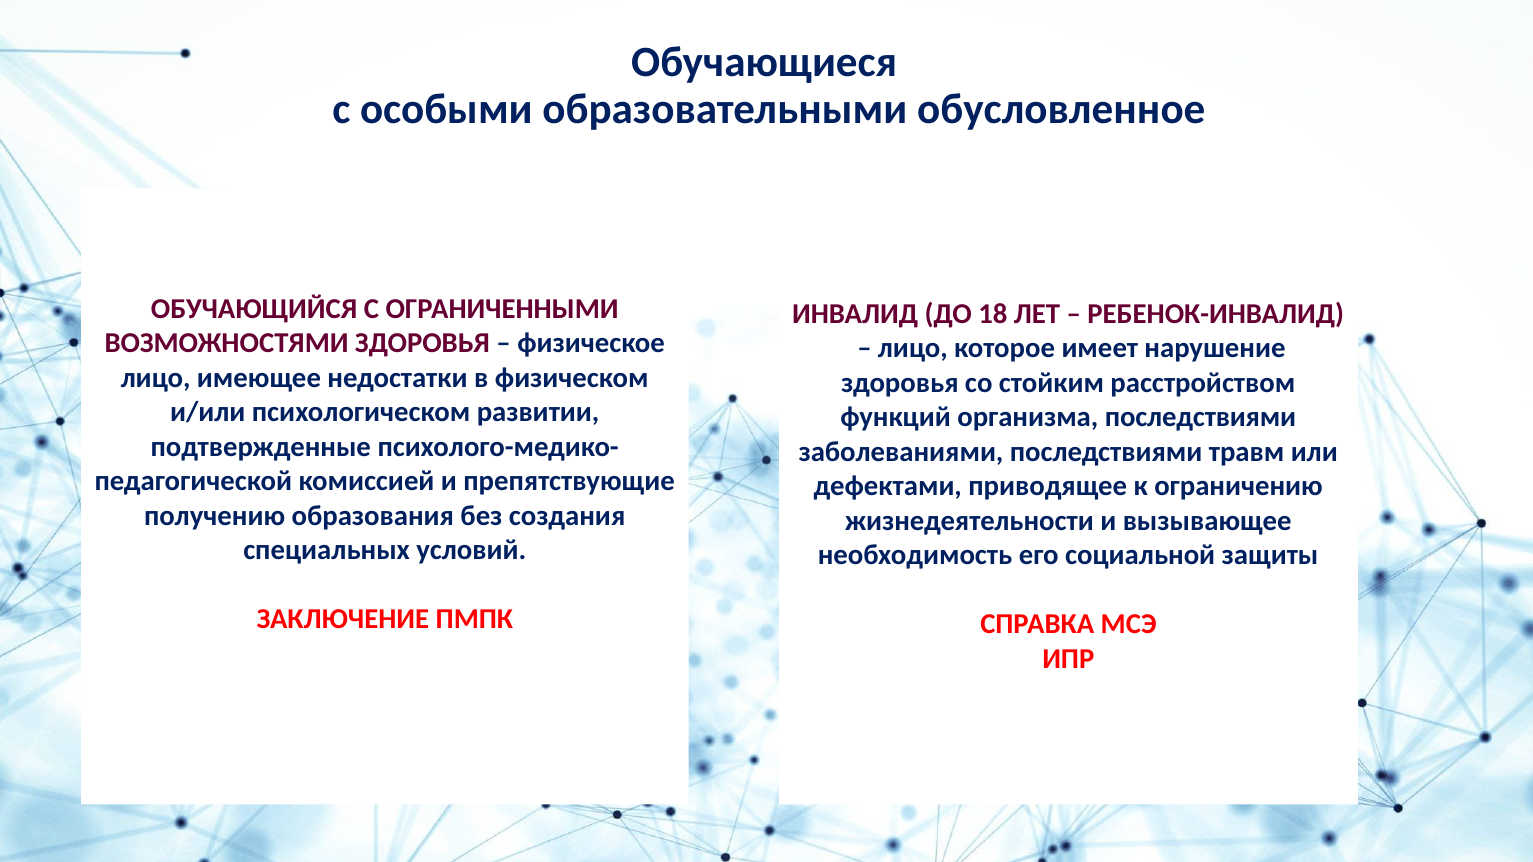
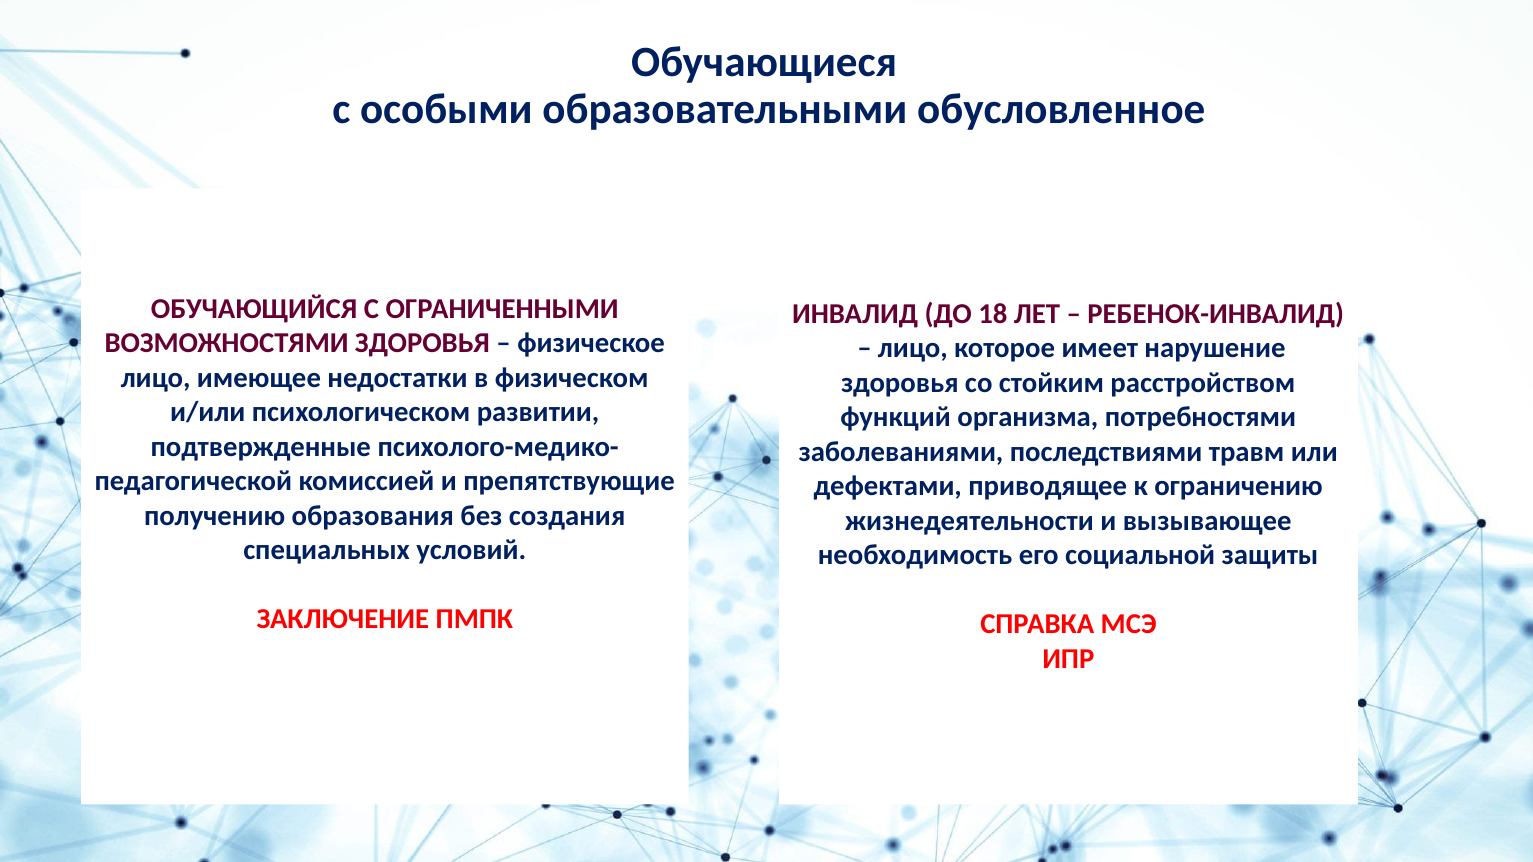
организма последствиями: последствиями -> потребностями
